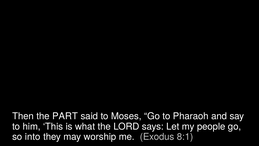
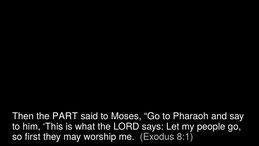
into: into -> first
